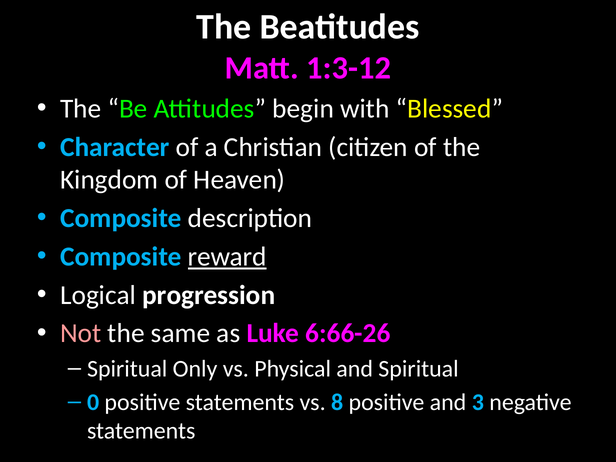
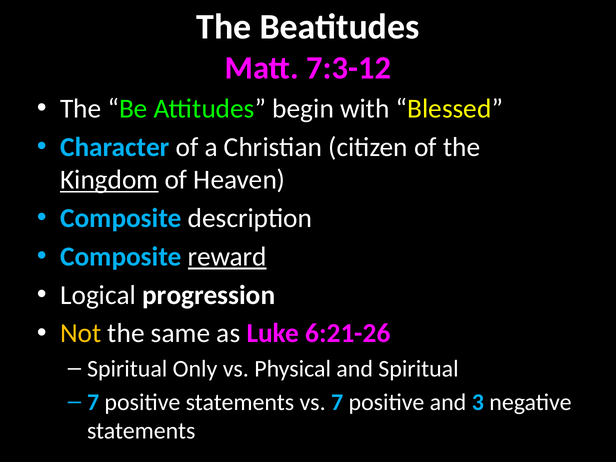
1:3-12: 1:3-12 -> 7:3-12
Kingdom underline: none -> present
Not colour: pink -> yellow
6:66-26: 6:66-26 -> 6:21-26
0 at (93, 402): 0 -> 7
vs 8: 8 -> 7
